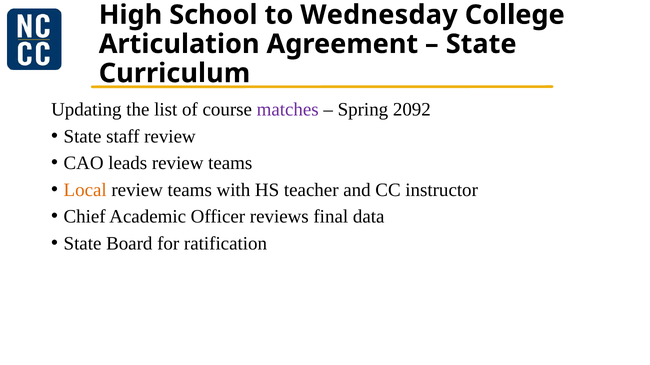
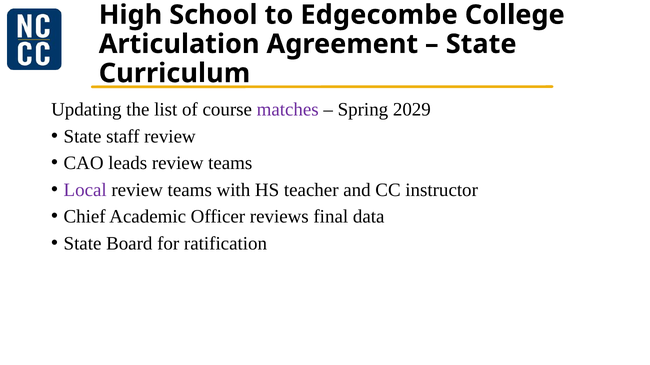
Wednesday: Wednesday -> Edgecombe
2092: 2092 -> 2029
Local colour: orange -> purple
